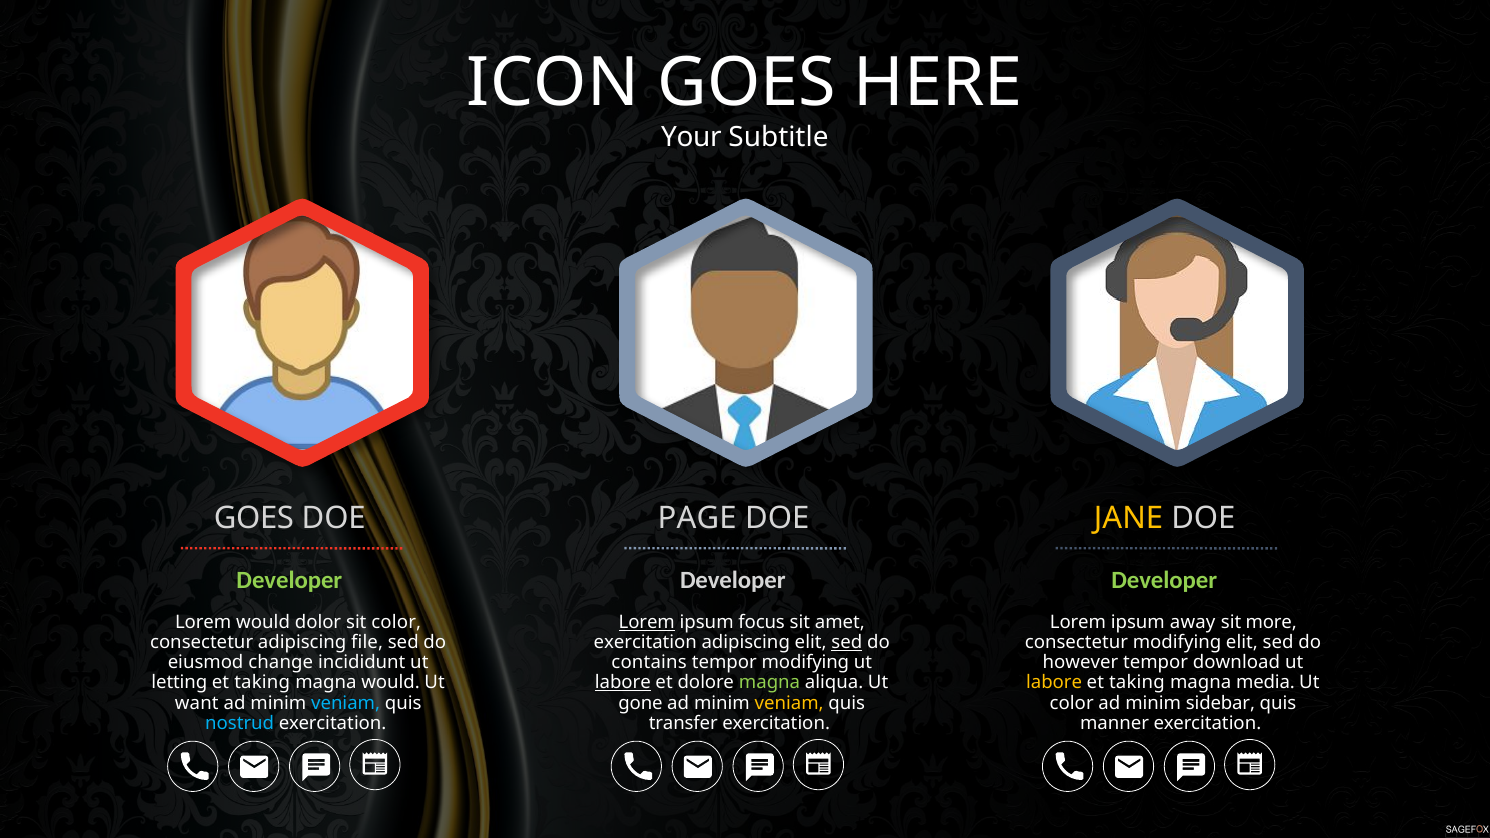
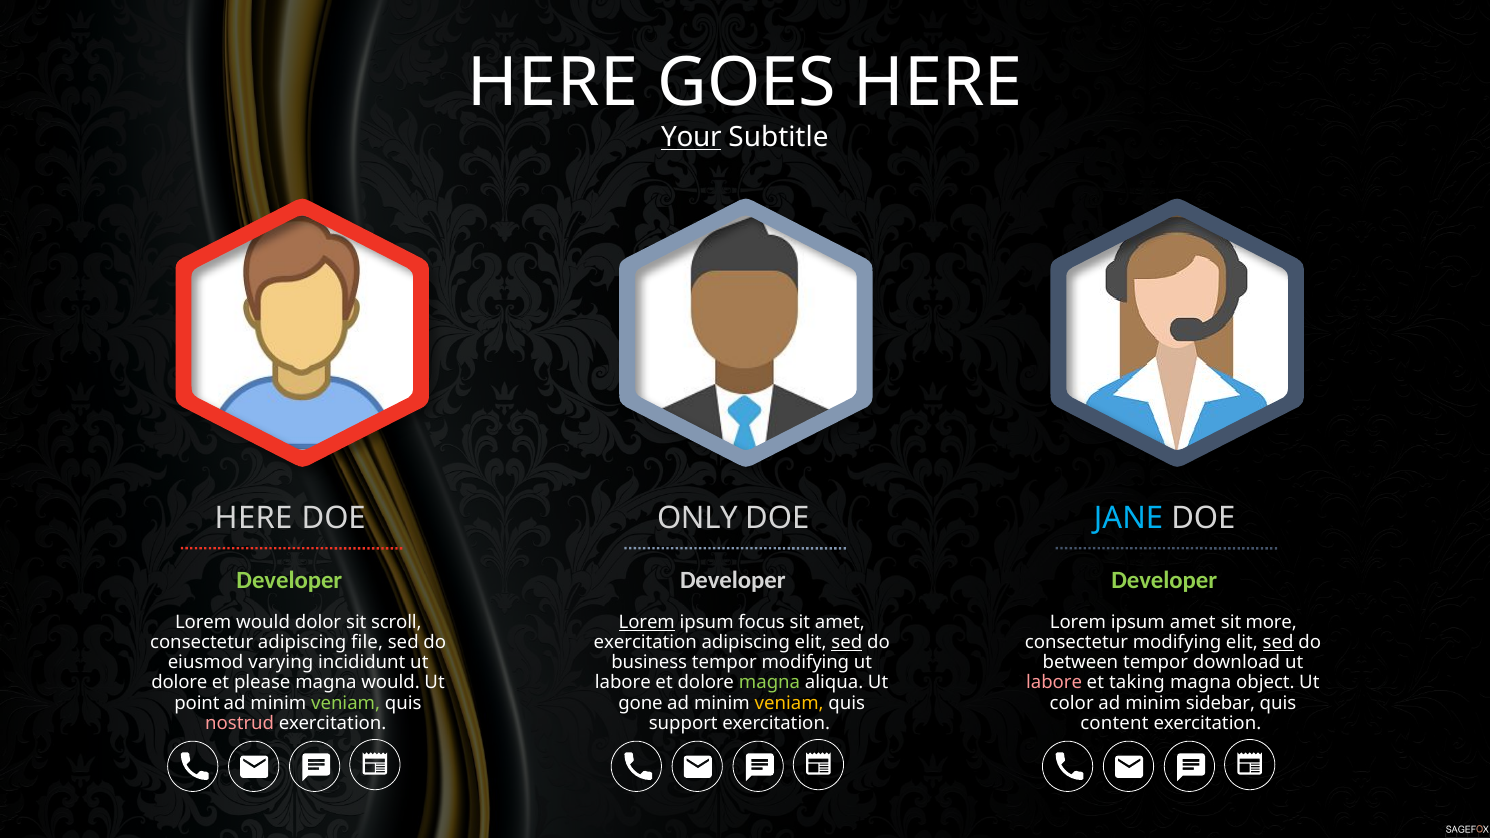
ICON at (553, 83): ICON -> HERE
Your underline: none -> present
GOES at (254, 518): GOES -> HERE
PAGE: PAGE -> ONLY
JANE colour: yellow -> light blue
sit color: color -> scroll
ipsum away: away -> amet
sed at (1278, 643) underline: none -> present
change: change -> varying
contains: contains -> business
however: however -> between
letting at (179, 683): letting -> dolore
taking at (262, 683): taking -> please
labore at (623, 683) underline: present -> none
labore at (1054, 683) colour: yellow -> pink
media: media -> object
want: want -> point
veniam at (346, 703) colour: light blue -> light green
nostrud colour: light blue -> pink
transfer: transfer -> support
manner: manner -> content
